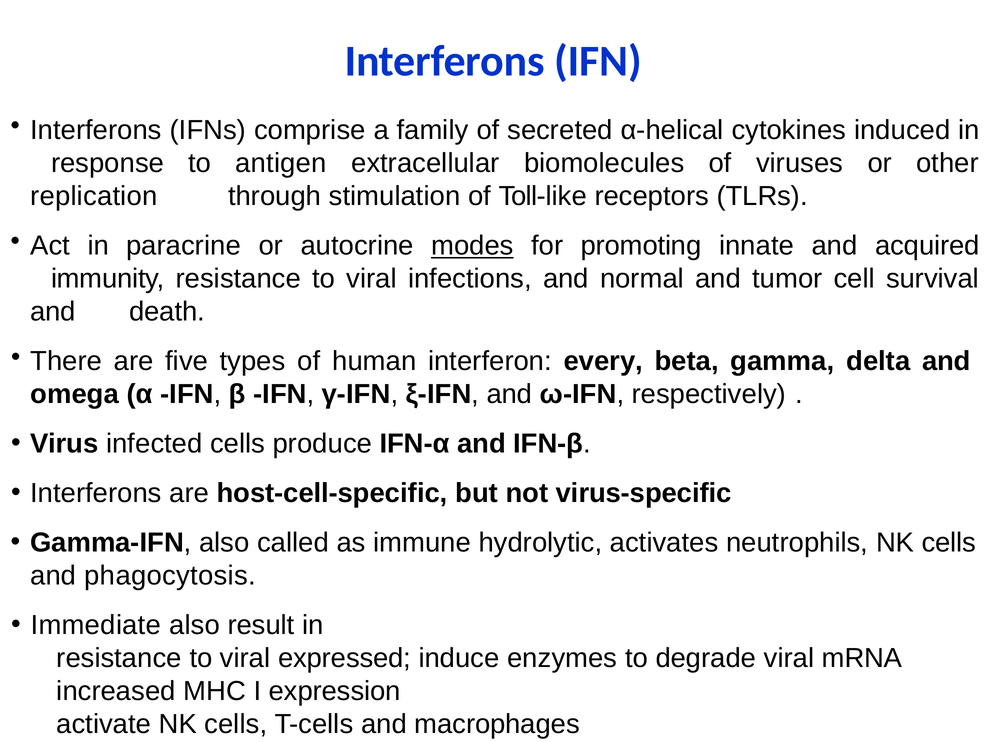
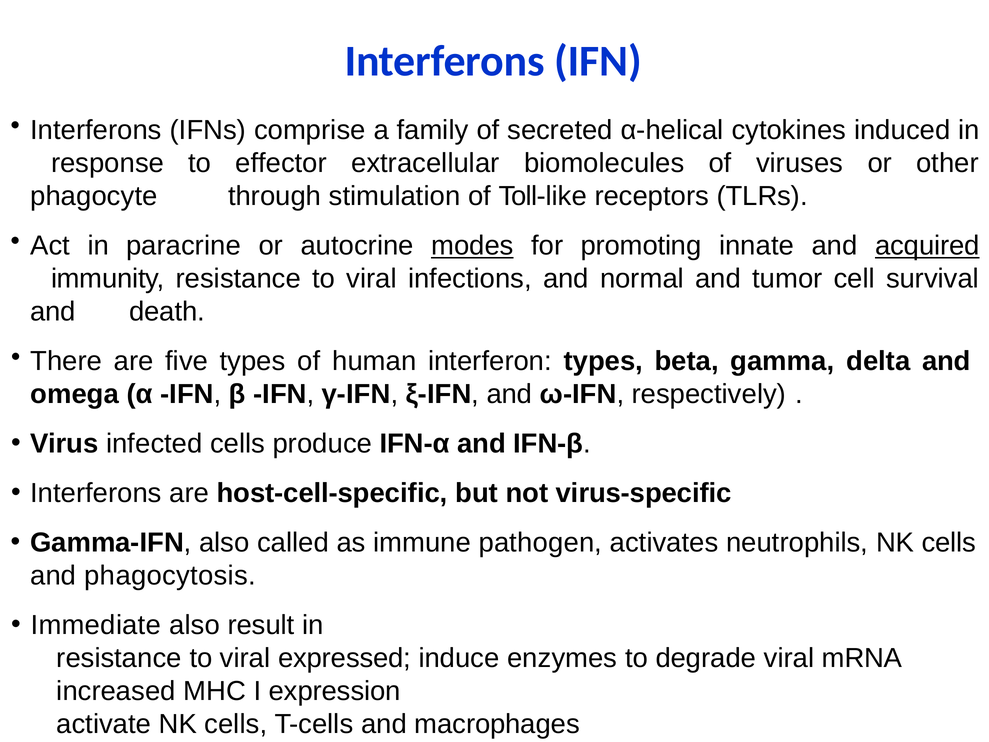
antigen: antigen -> effector
replication: replication -> phagocyte
acquired underline: none -> present
interferon every: every -> types
hydrolytic: hydrolytic -> pathogen
